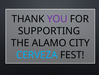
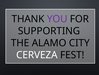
CERVEZA colour: light blue -> white
